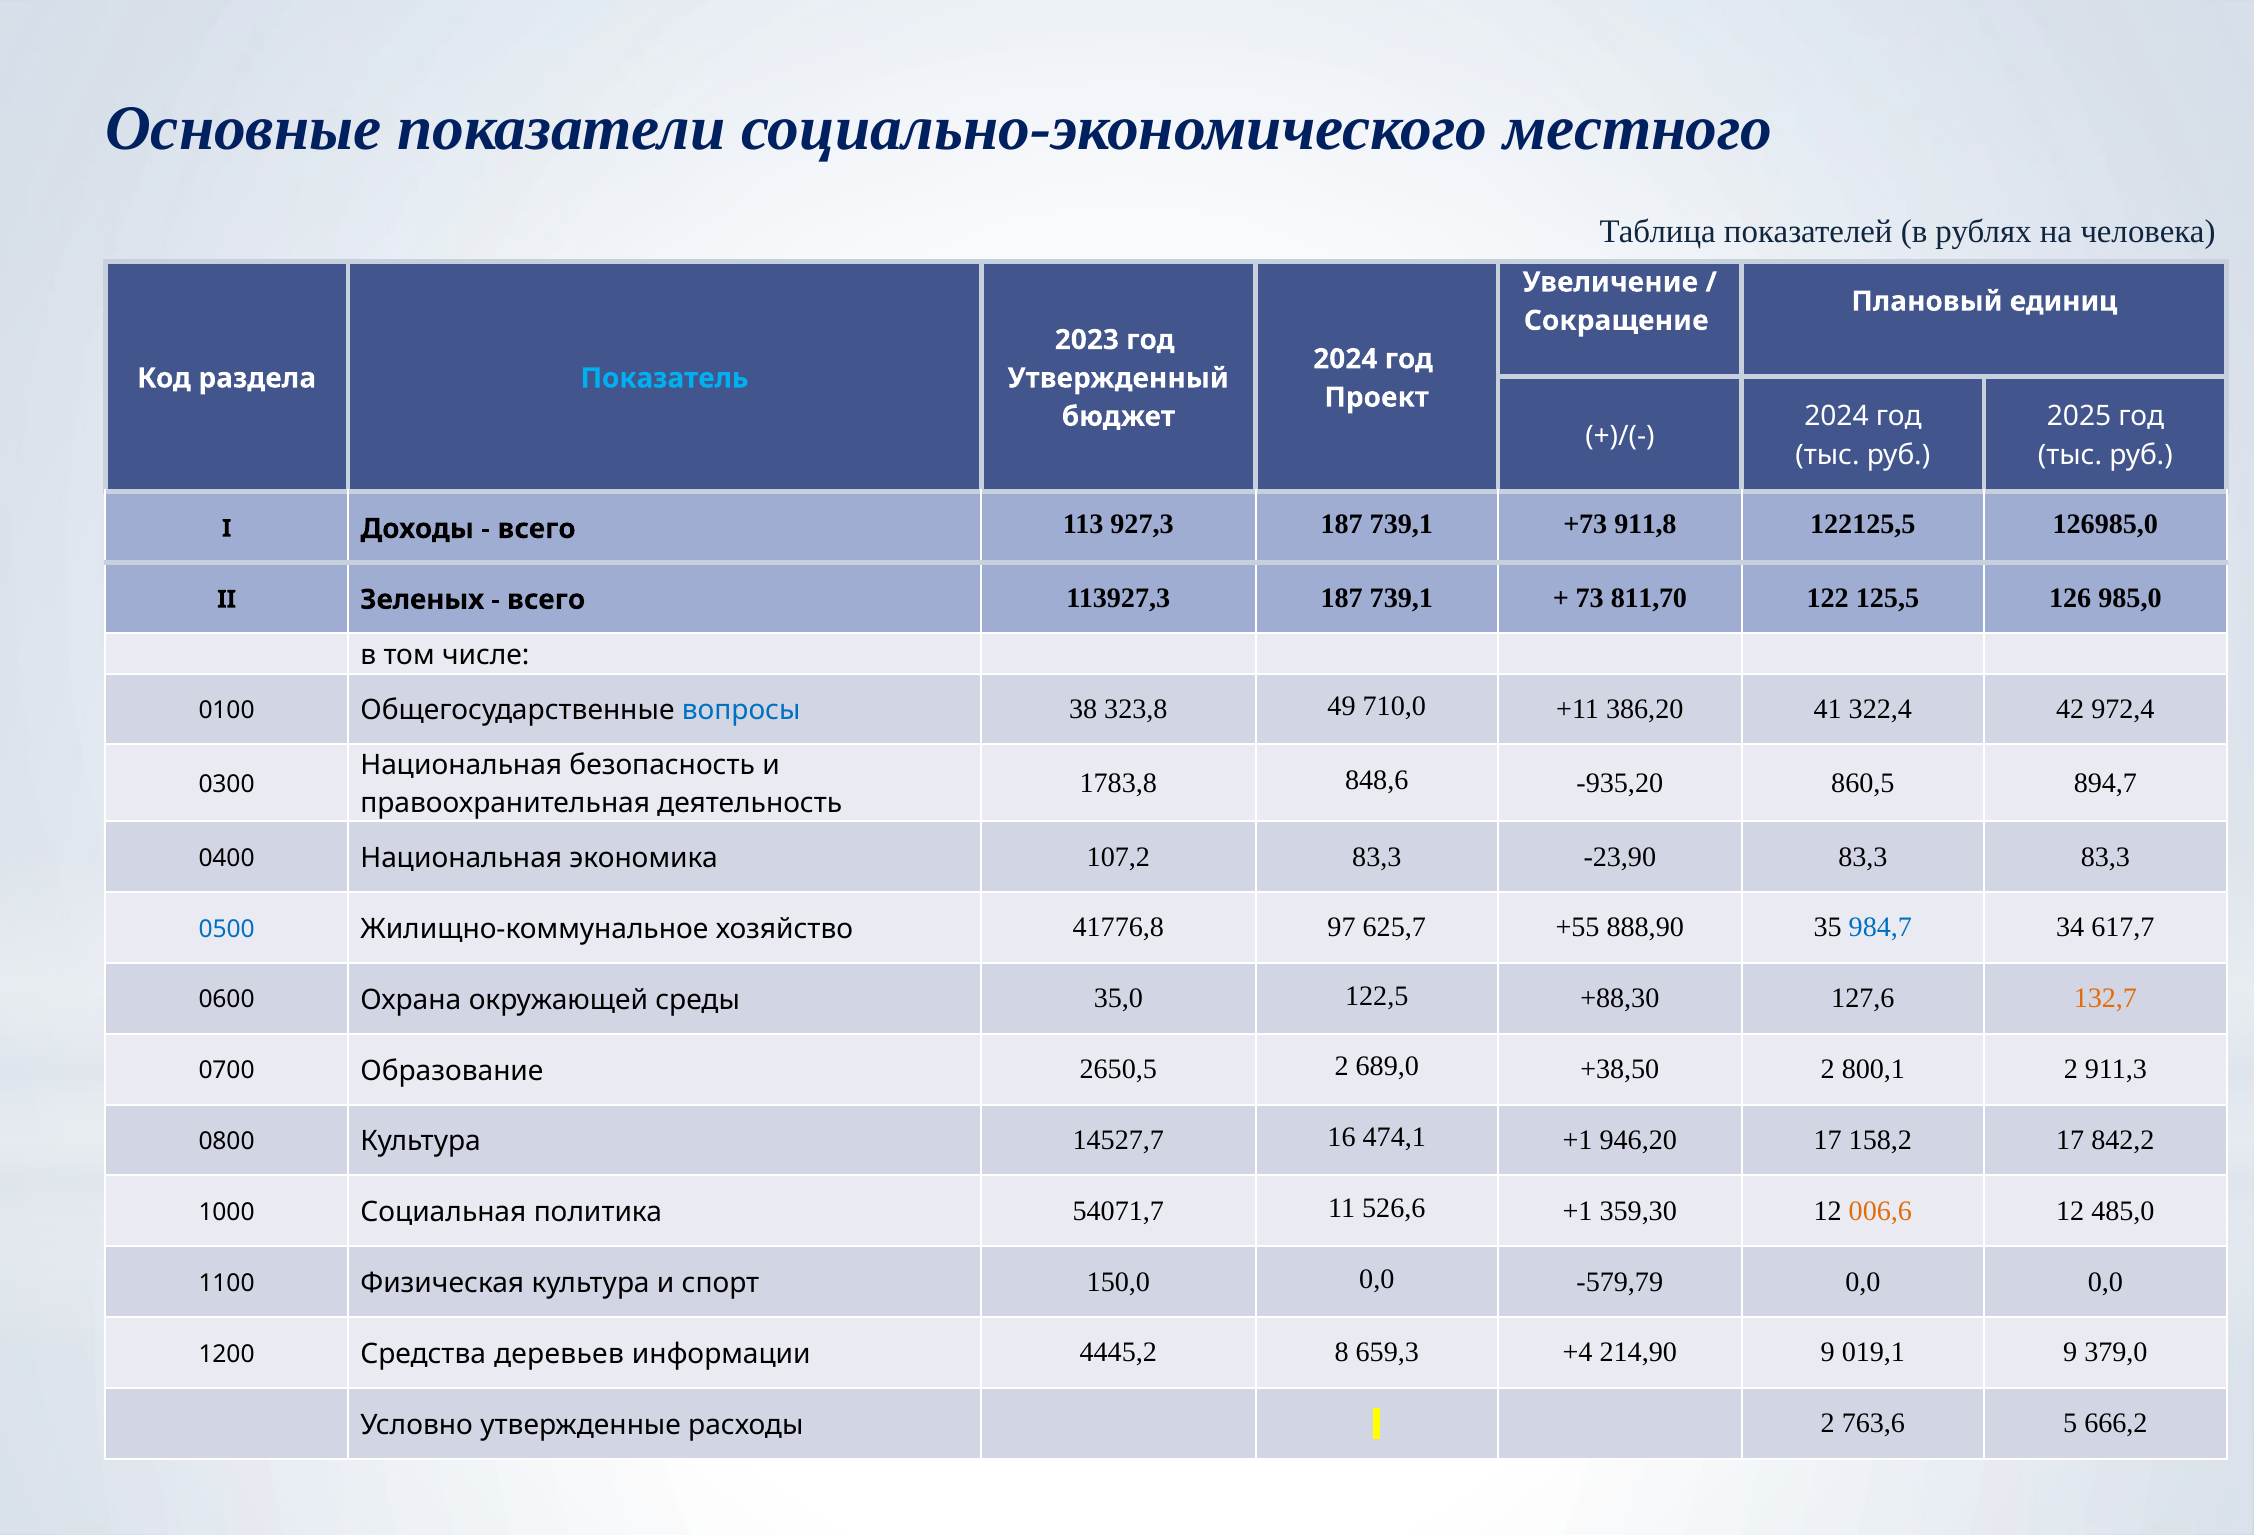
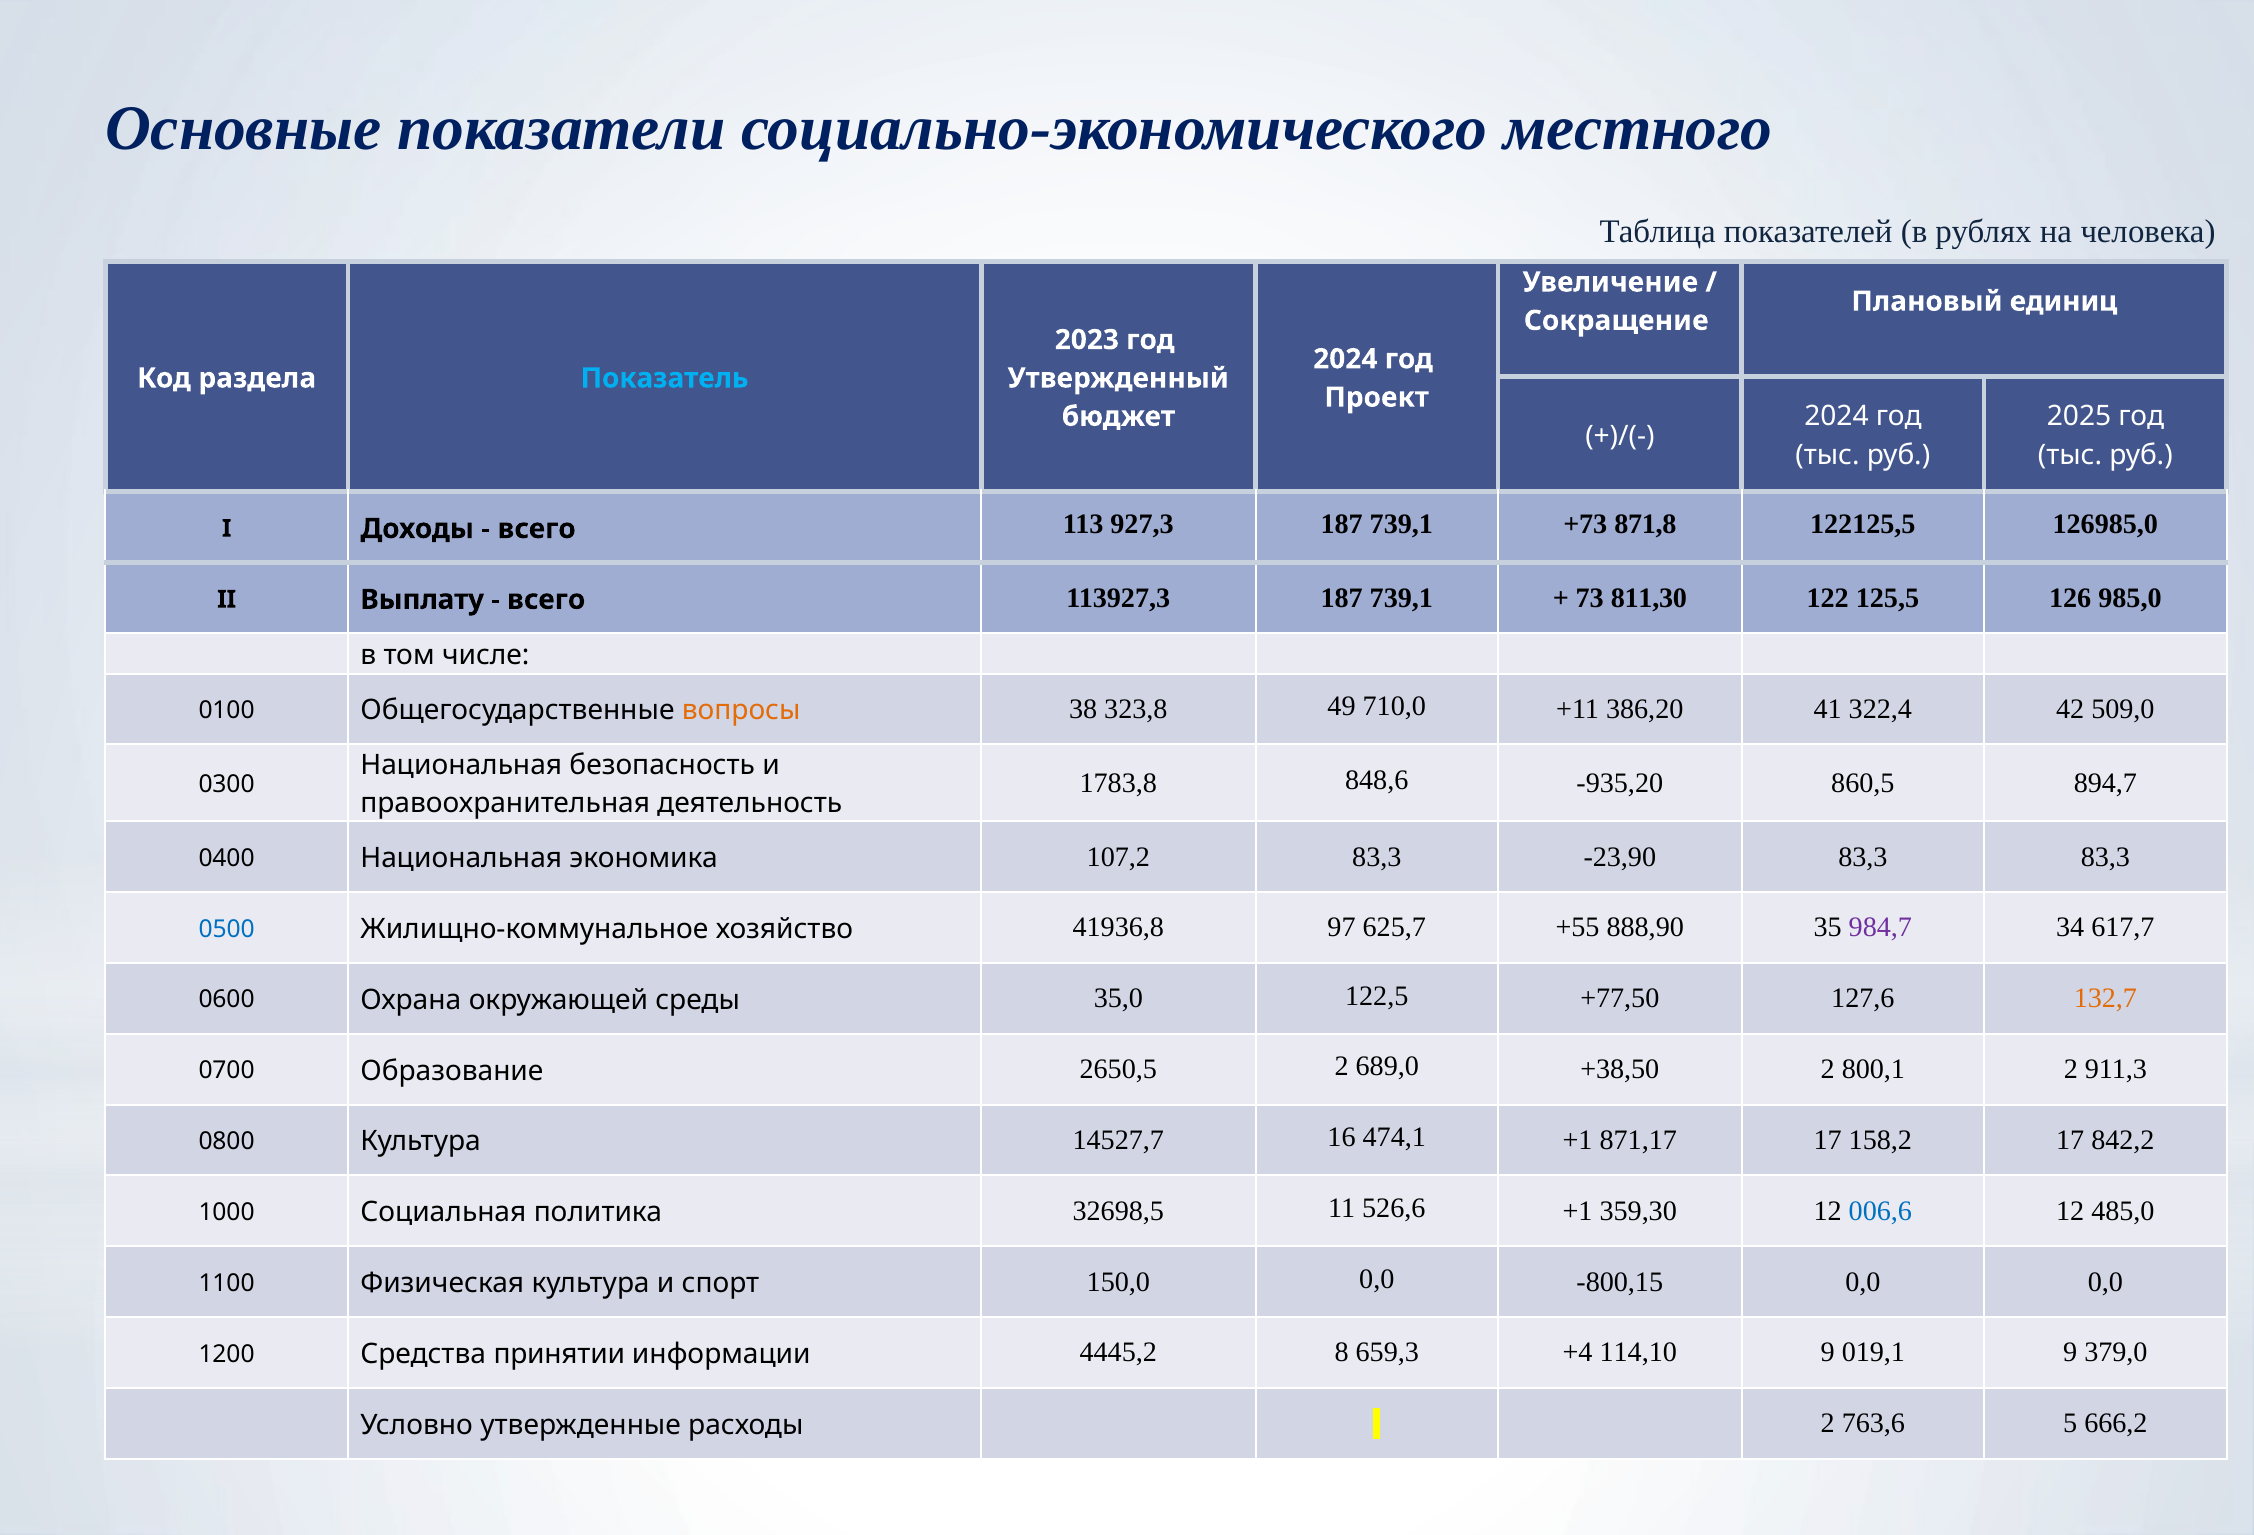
911,8: 911,8 -> 871,8
Зеленых: Зеленых -> Выплату
811,70: 811,70 -> 811,30
вопросы colour: blue -> orange
972,4: 972,4 -> 509,0
41776,8: 41776,8 -> 41936,8
984,7 colour: blue -> purple
+88,30: +88,30 -> +77,50
946,20: 946,20 -> 871,17
54071,7: 54071,7 -> 32698,5
006,6 colour: orange -> blue
-579,79: -579,79 -> -800,15
деревьев: деревьев -> принятии
214,90: 214,90 -> 114,10
